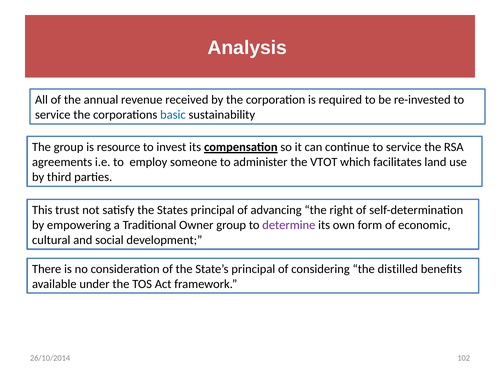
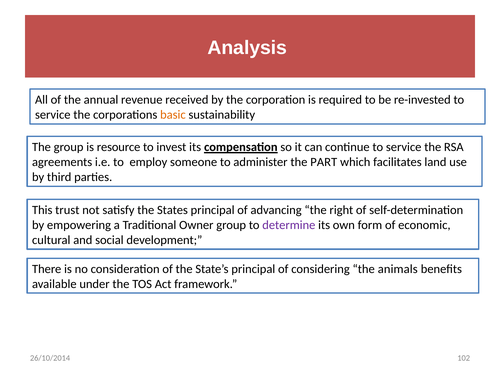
basic colour: blue -> orange
VTOT: VTOT -> PART
distilled: distilled -> animals
